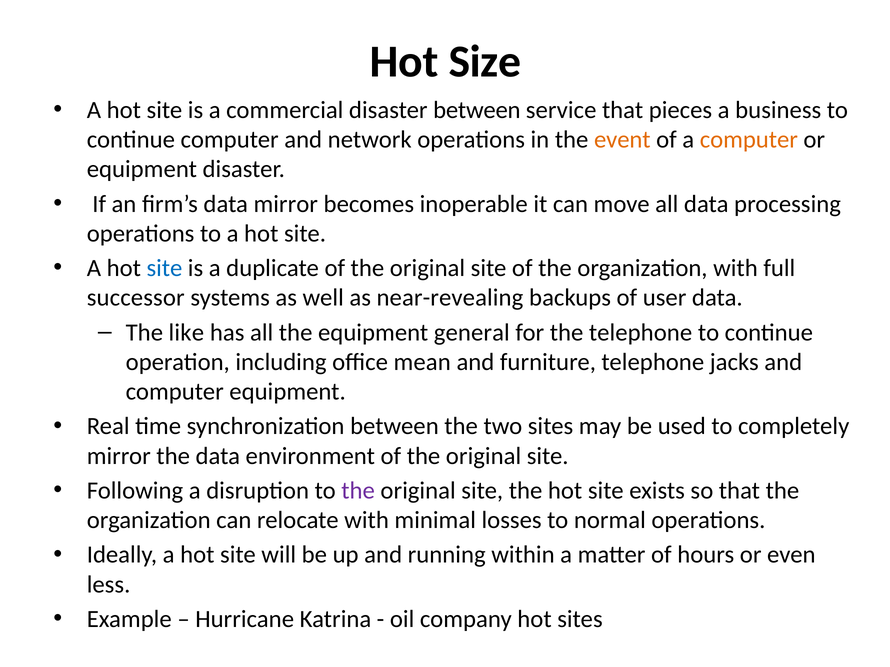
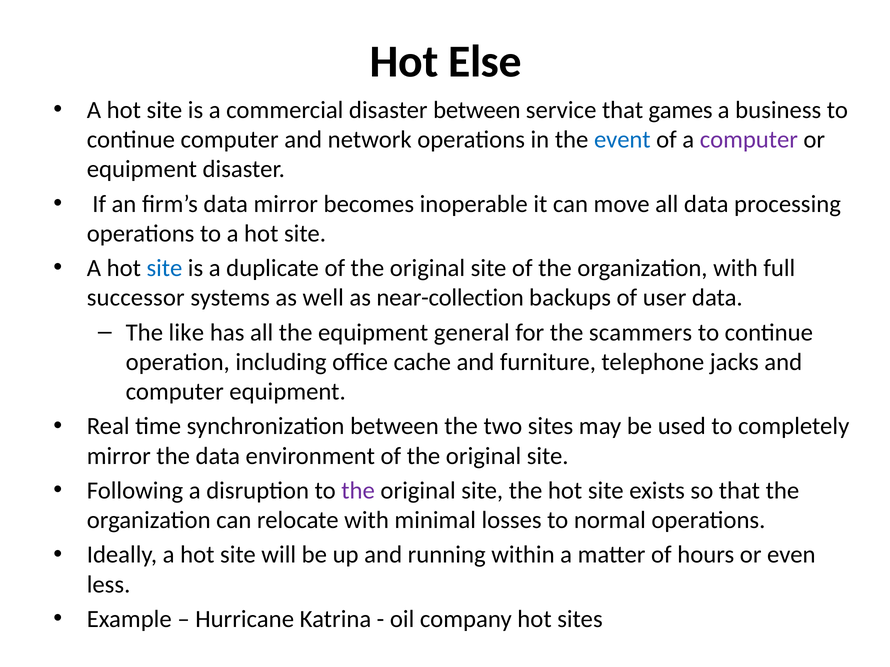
Size: Size -> Else
pieces: pieces -> games
event colour: orange -> blue
computer at (749, 140) colour: orange -> purple
near-revealing: near-revealing -> near-collection
the telephone: telephone -> scammers
mean: mean -> cache
